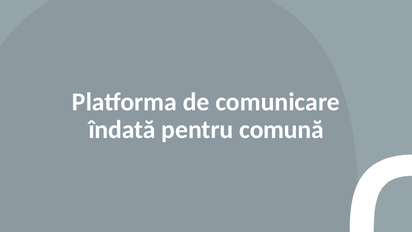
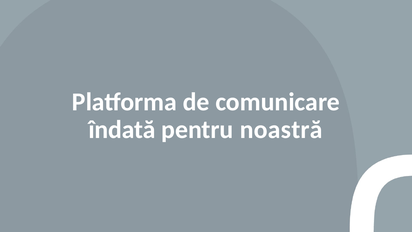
comună: comună -> noastră
